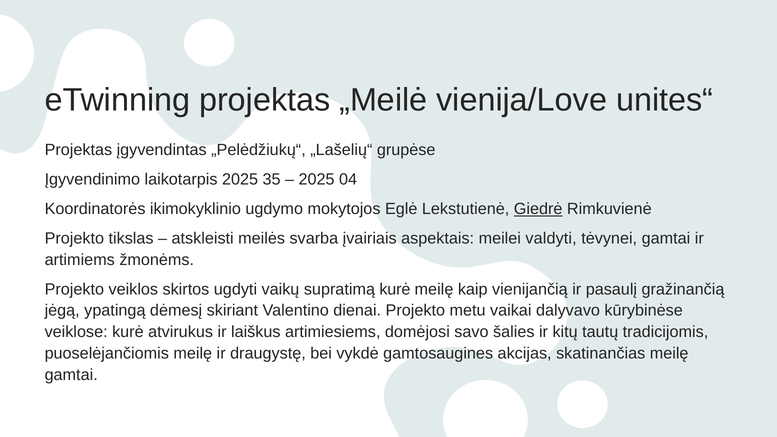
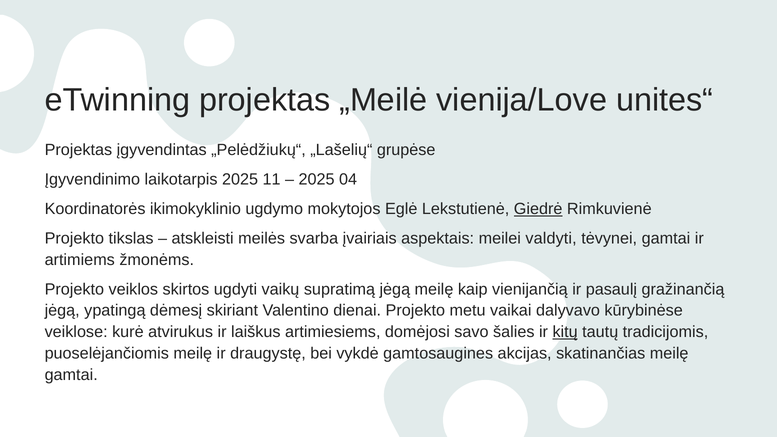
35: 35 -> 11
supratimą kurė: kurė -> jėgą
kitų underline: none -> present
